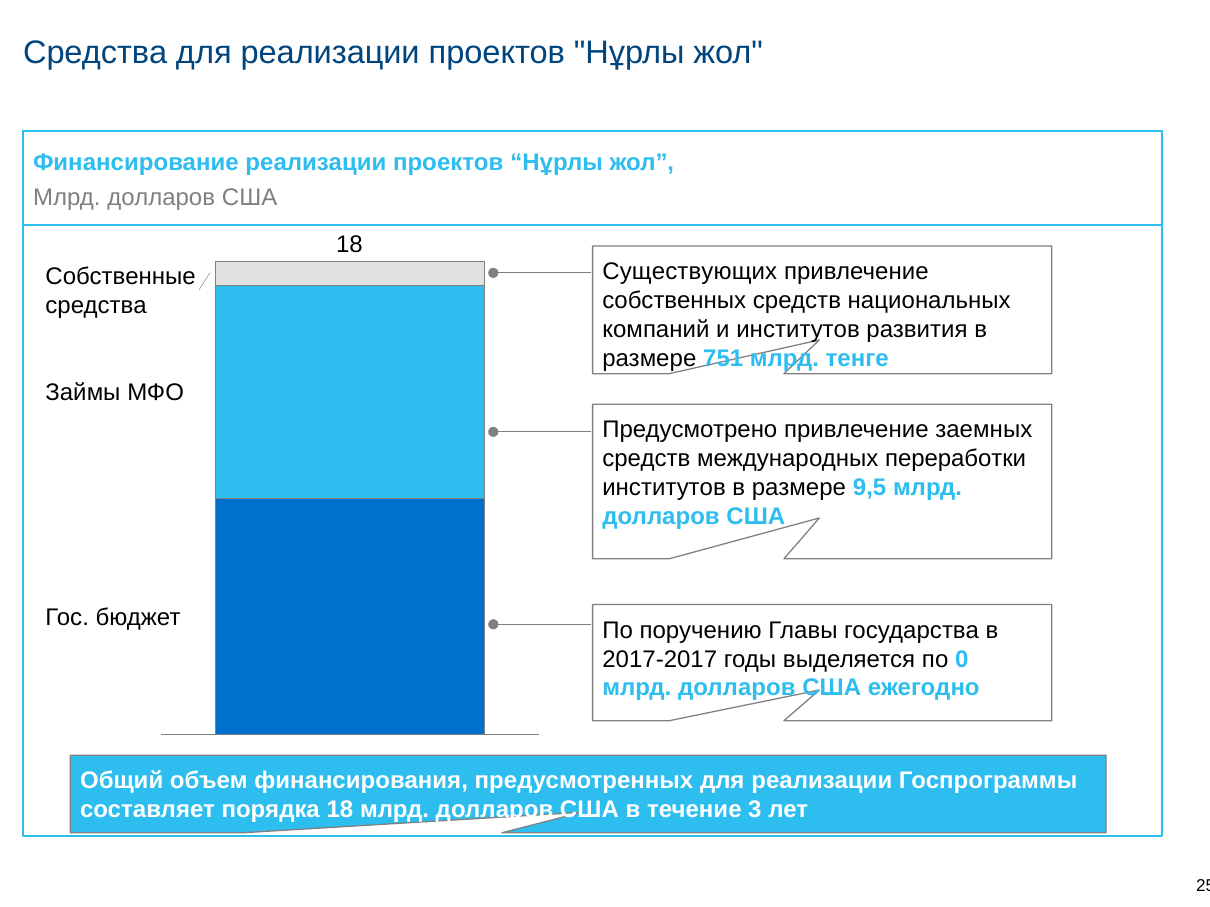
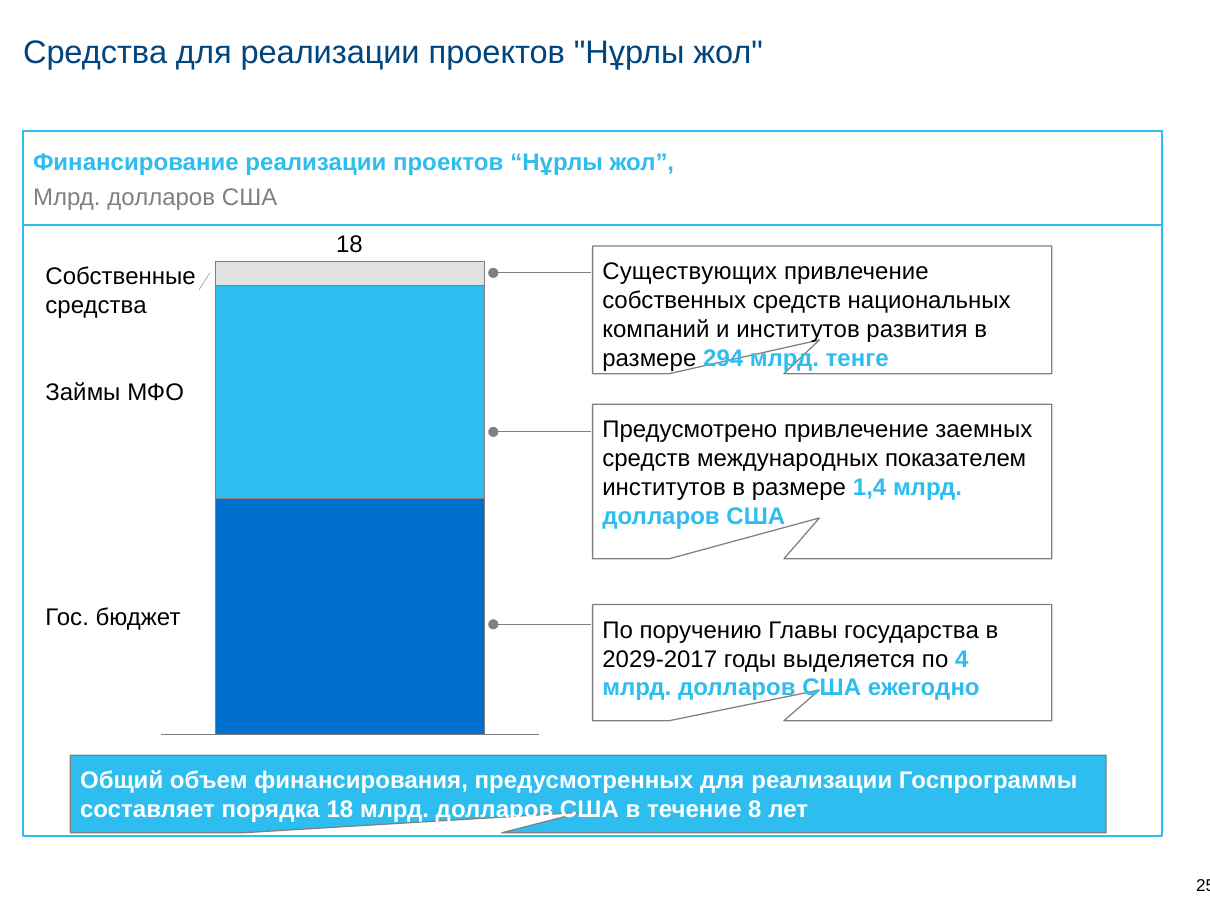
751: 751 -> 294
переработки: переработки -> показателем
9,5: 9,5 -> 1,4
2017-2017: 2017-2017 -> 2029-2017
0: 0 -> 4
3: 3 -> 8
